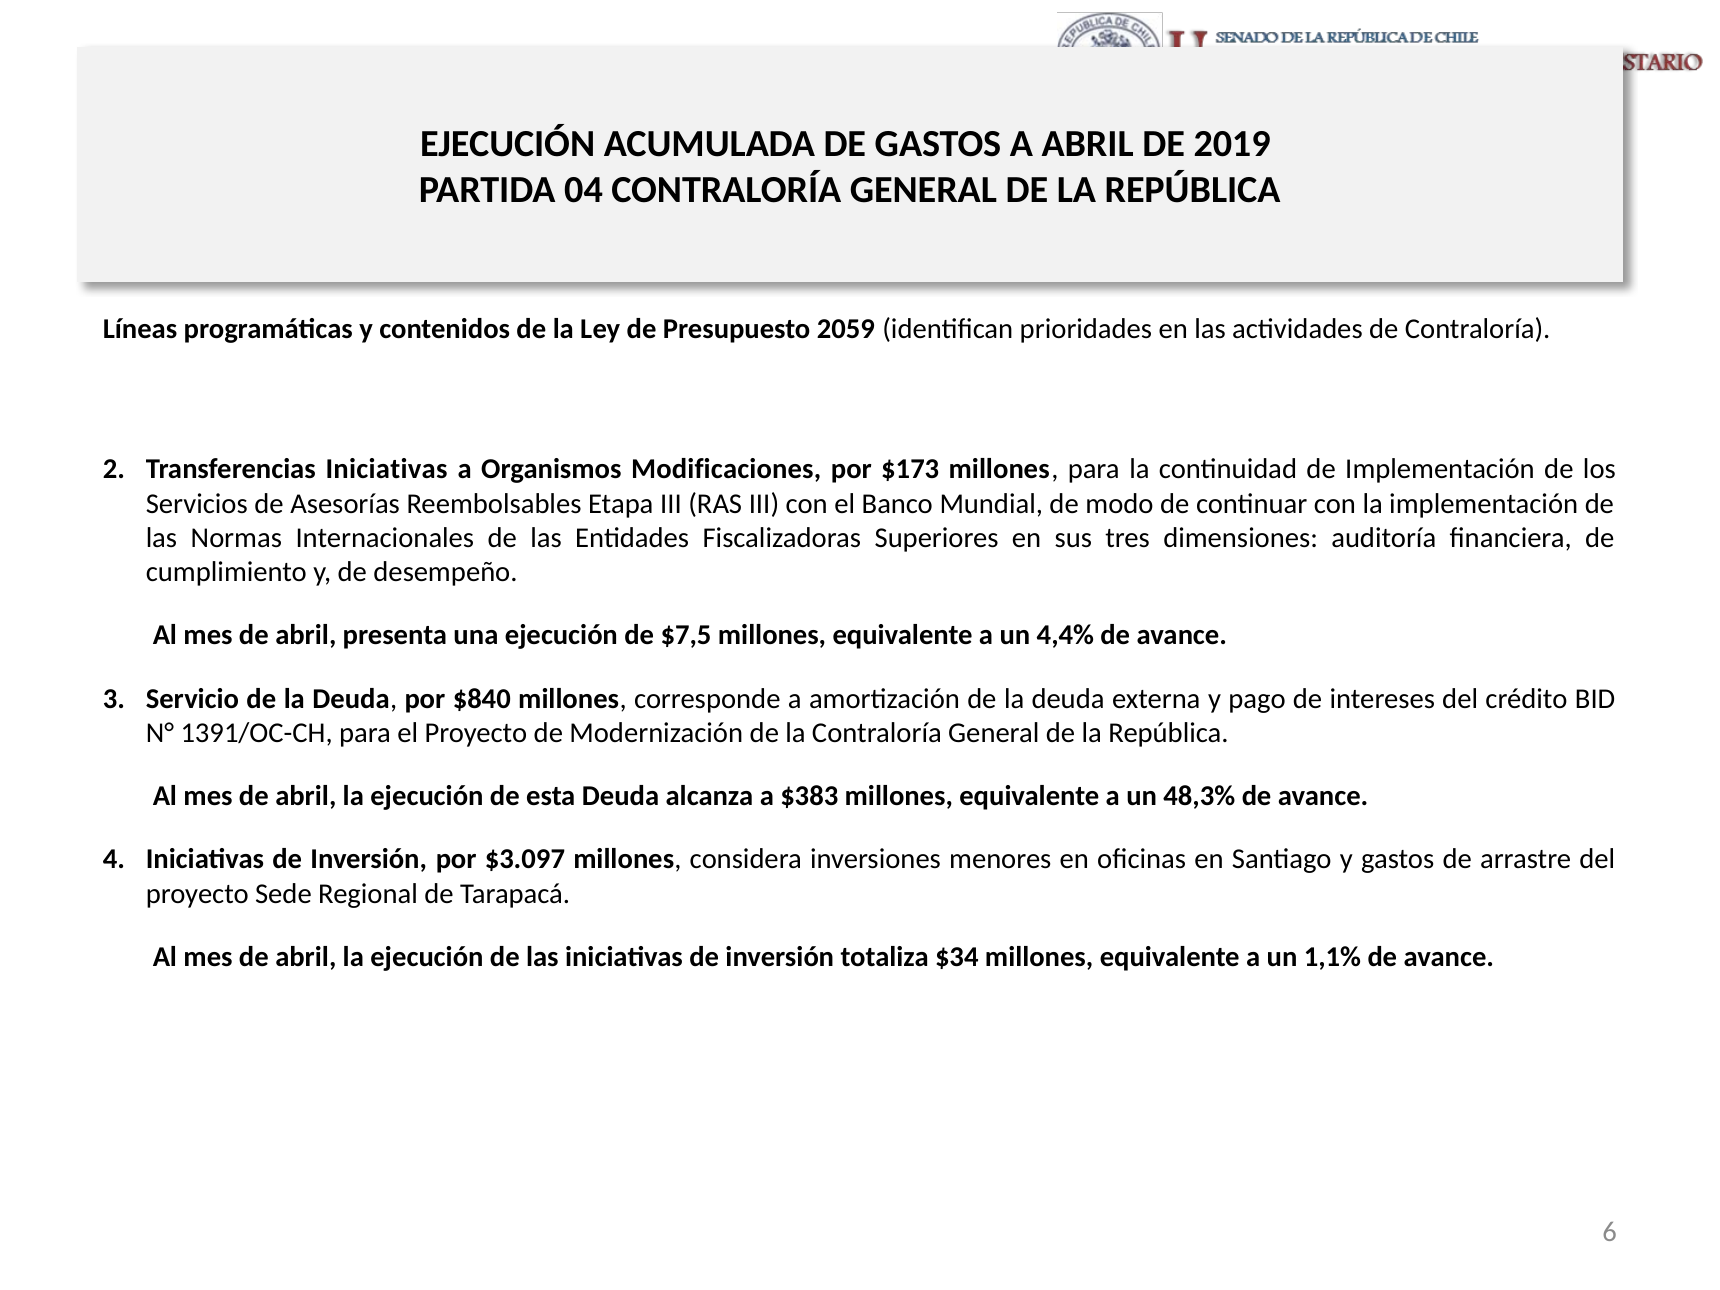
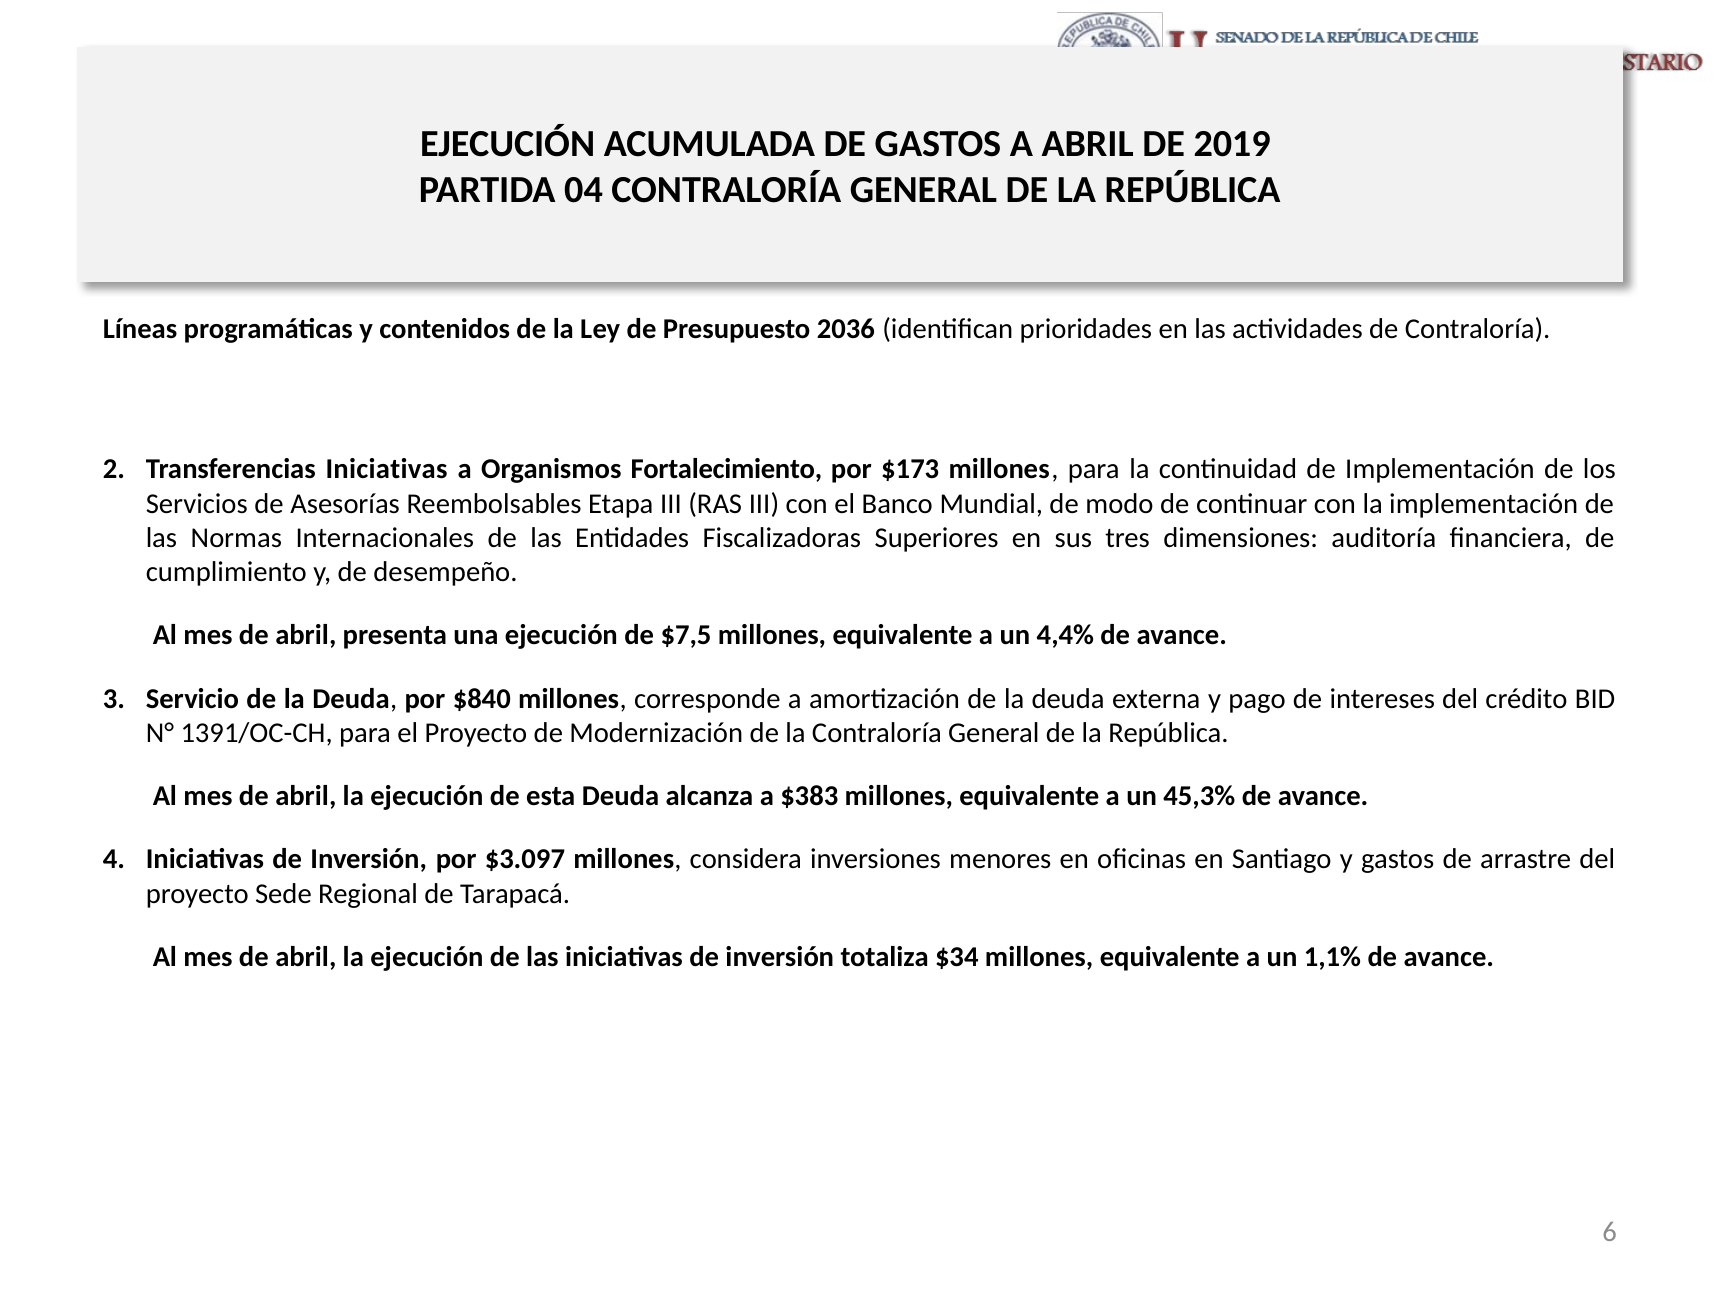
2059: 2059 -> 2036
Modificaciones: Modificaciones -> Fortalecimiento
48,3%: 48,3% -> 45,3%
